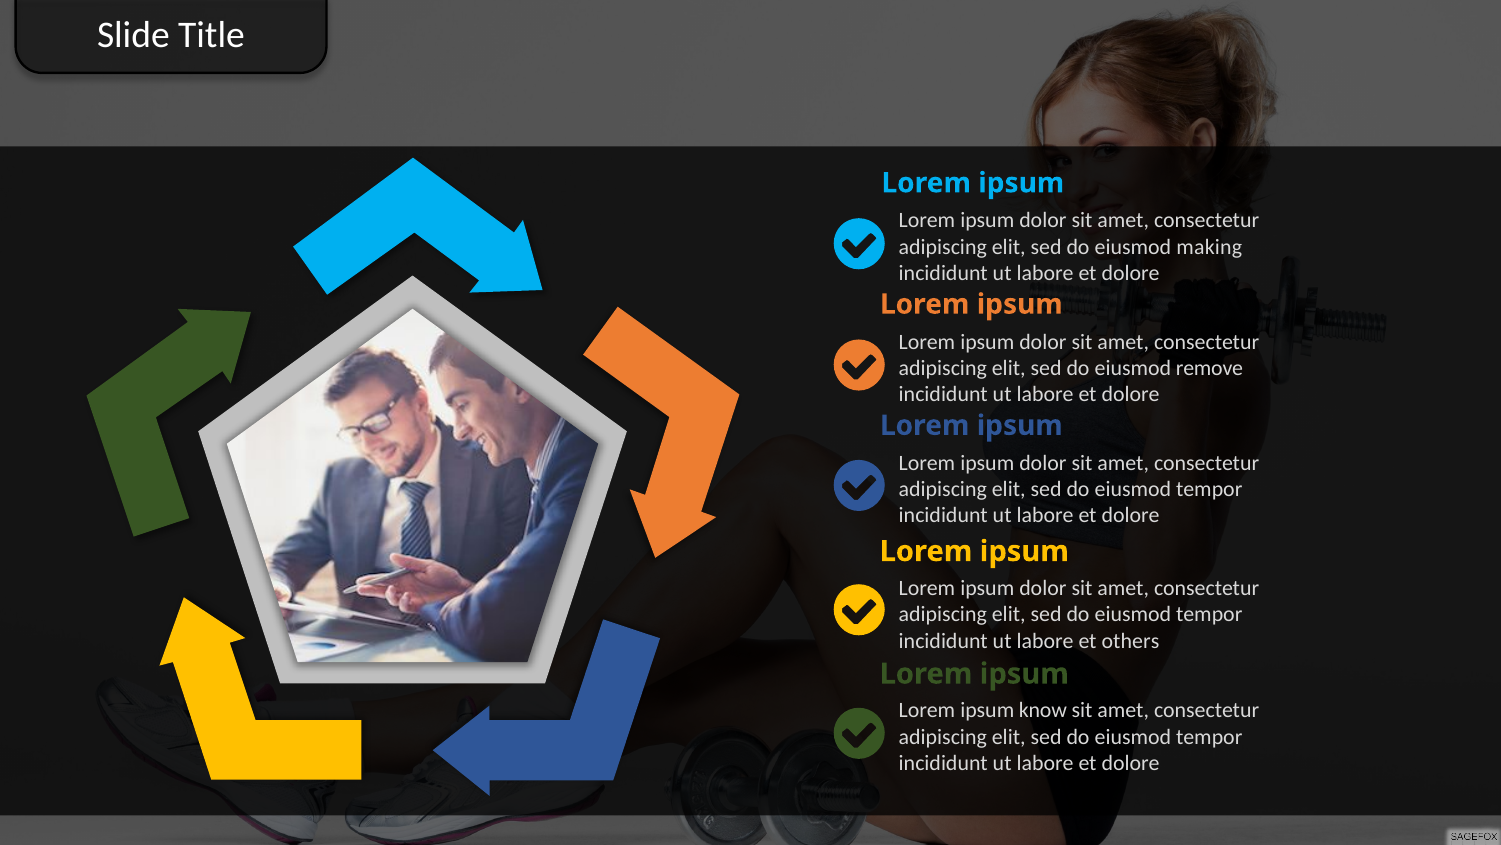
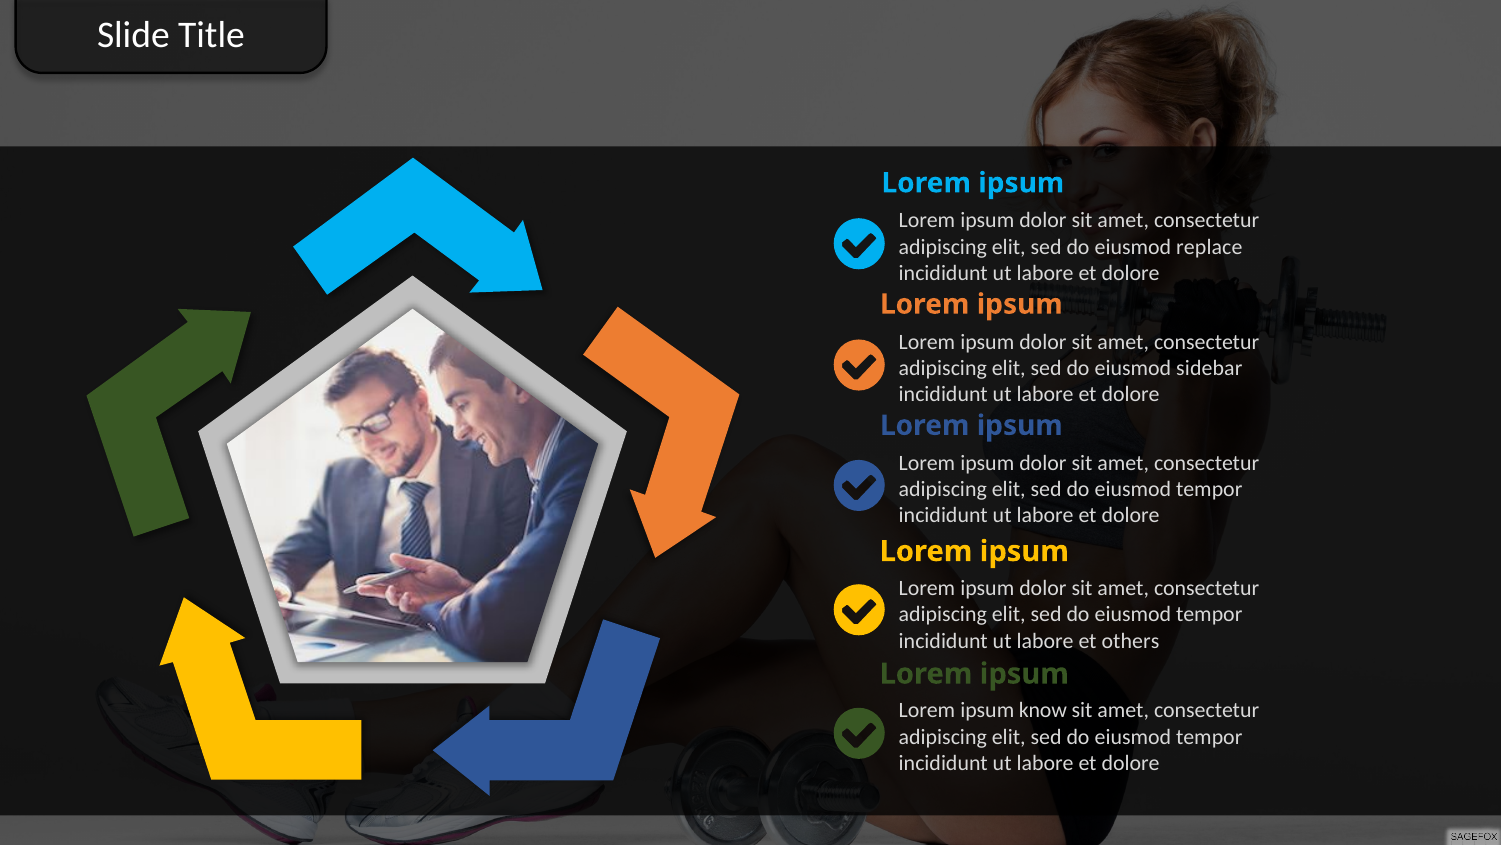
making: making -> replace
remove: remove -> sidebar
